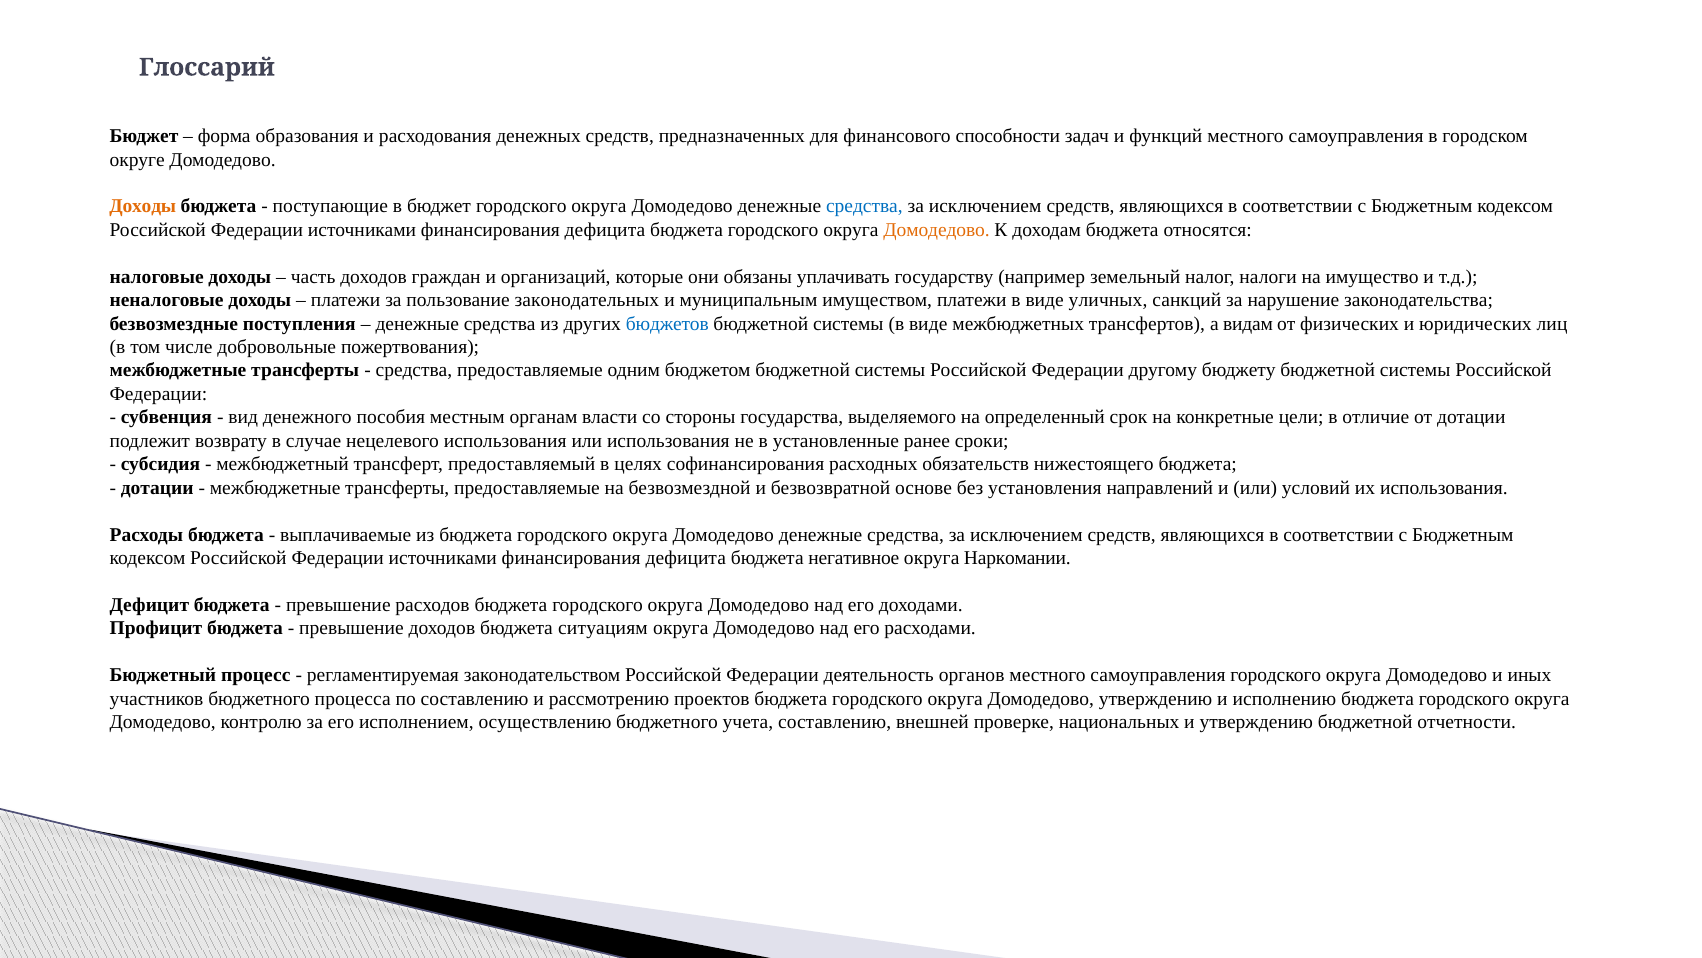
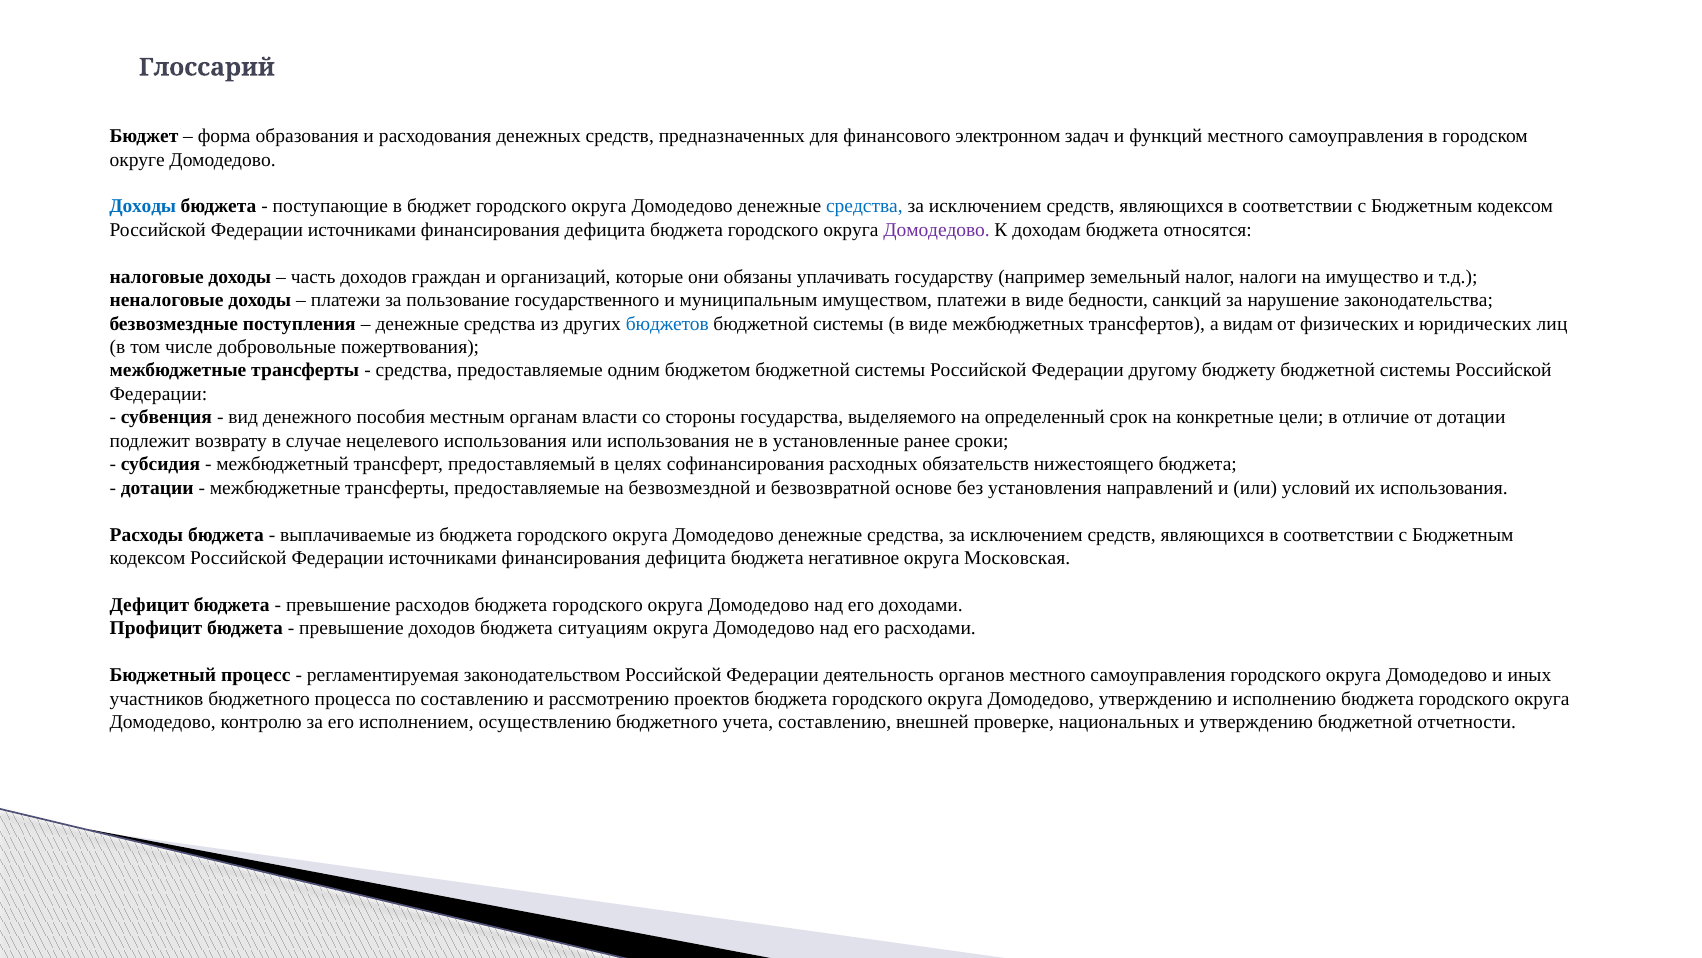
способности: способности -> электронном
Доходы at (143, 206) colour: orange -> blue
Домодедово at (937, 230) colour: orange -> purple
законодательных: законодательных -> государственного
уличных: уличных -> бедности
Наркомании: Наркомании -> Московская
